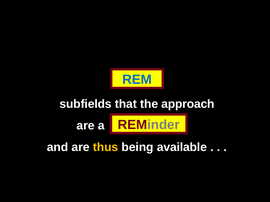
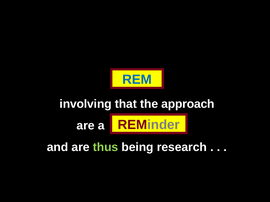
subfields: subfields -> involving
thus colour: yellow -> light green
available: available -> research
